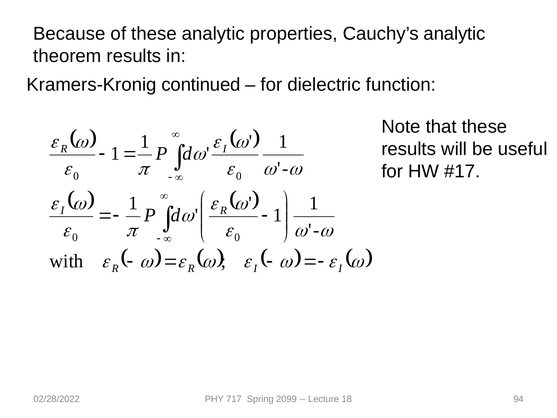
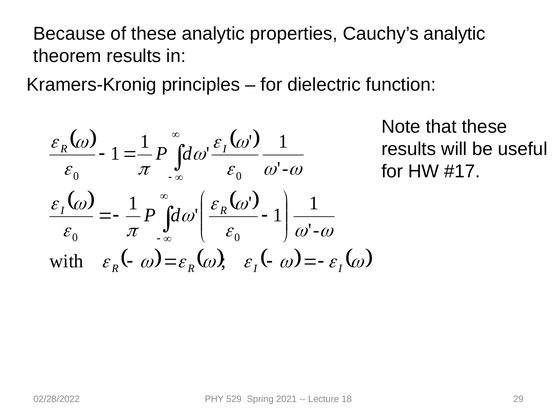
continued: continued -> principles
717: 717 -> 529
2099: 2099 -> 2021
94: 94 -> 29
